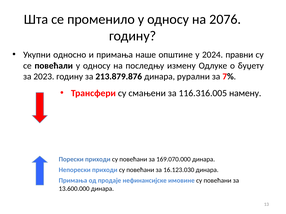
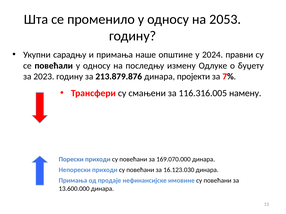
2076: 2076 -> 2053
односно: односно -> сарадњу
рурални: рурални -> пројекти
